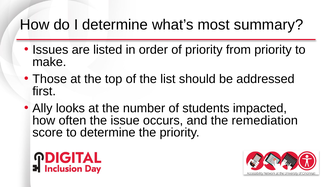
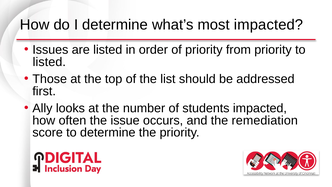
most summary: summary -> impacted
make at (49, 62): make -> listed
